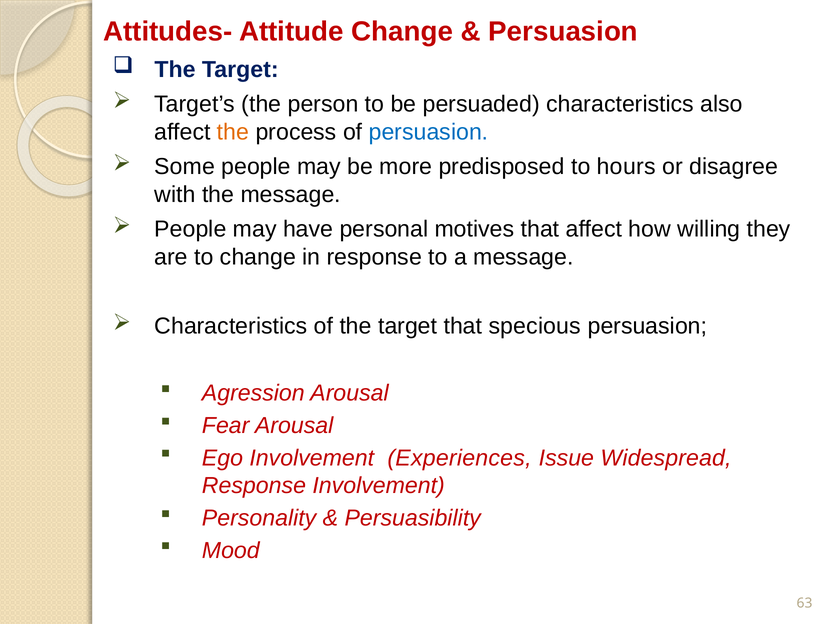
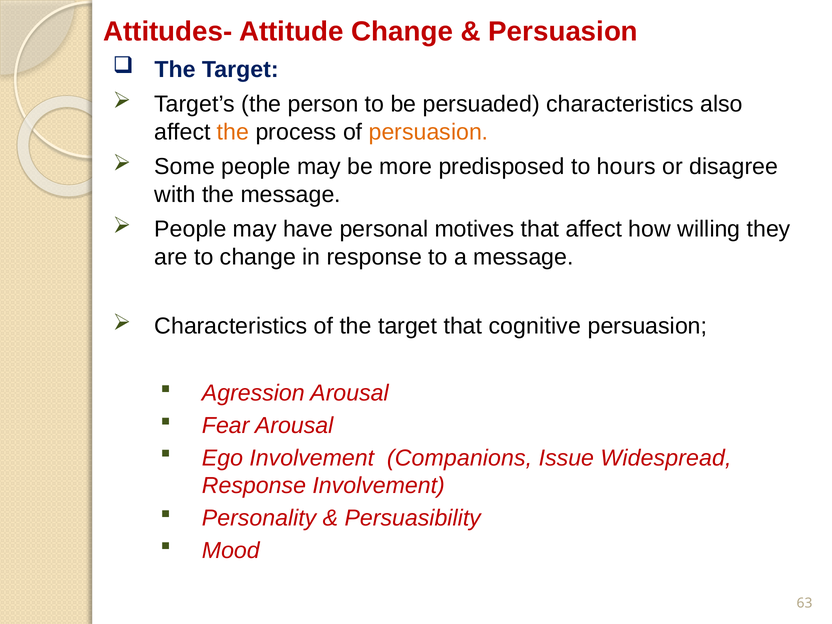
persuasion at (429, 132) colour: blue -> orange
specious: specious -> cognitive
Experiences: Experiences -> Companions
